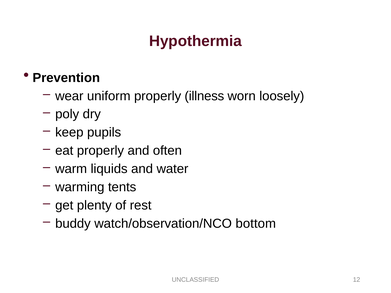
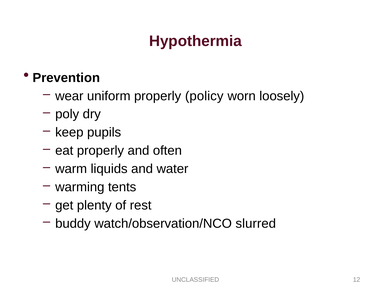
illness: illness -> policy
bottom: bottom -> slurred
